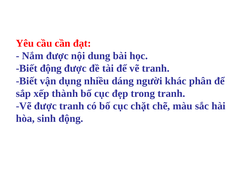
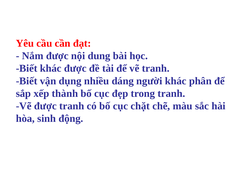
Biết động: động -> khác
